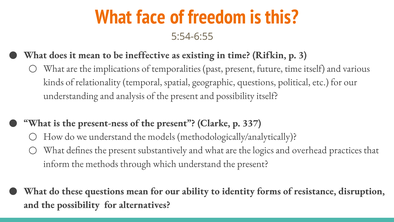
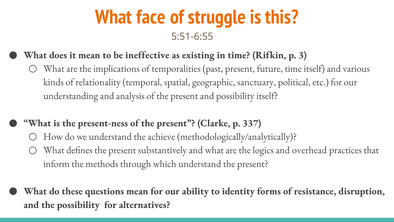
freedom: freedom -> struggle
5:54-6:55: 5:54-6:55 -> 5:51-6:55
geographic questions: questions -> sanctuary
models: models -> achieve
